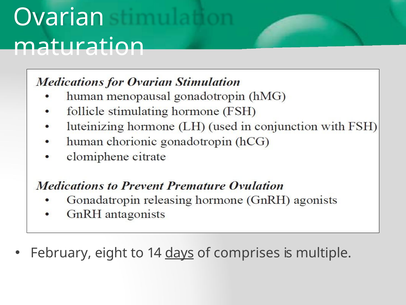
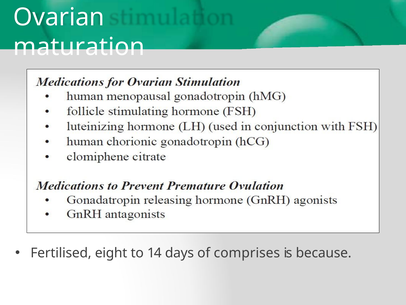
February: February -> Fertilised
days underline: present -> none
multiple: multiple -> because
